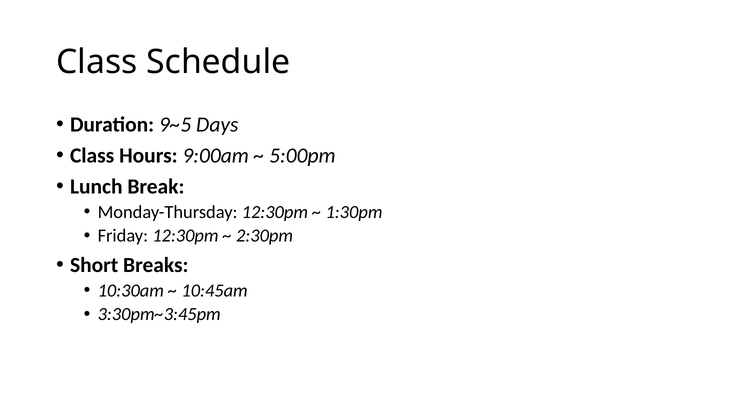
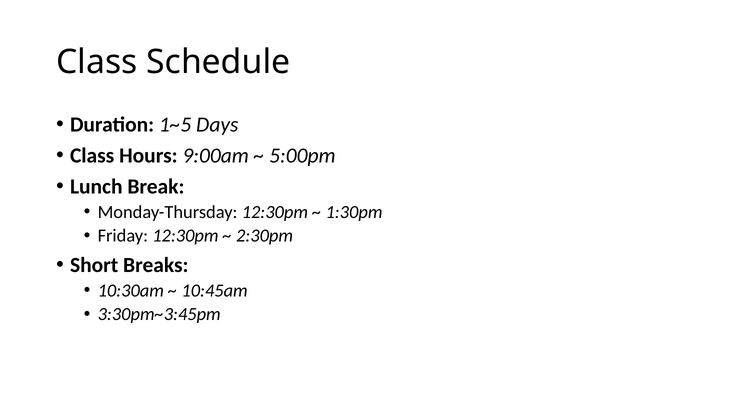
9~5: 9~5 -> 1~5
